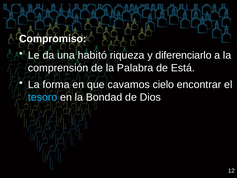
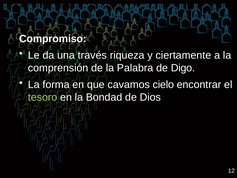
habitó: habitó -> través
diferenciarlo: diferenciarlo -> ciertamente
Está: Está -> Digo
tesoro colour: light blue -> light green
